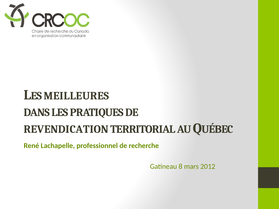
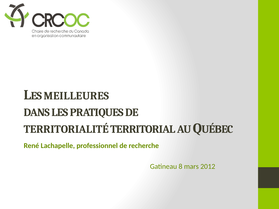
REVENDICATION: REVENDICATION -> TERRITORIALITÉ
